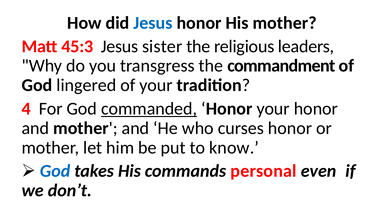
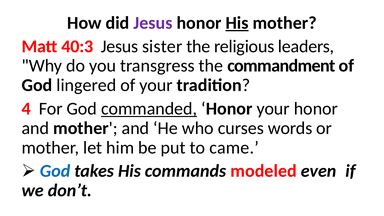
Jesus at (153, 23) colour: blue -> purple
His at (237, 23) underline: none -> present
45:3: 45:3 -> 40:3
curses honor: honor -> words
know: know -> came
personal: personal -> modeled
